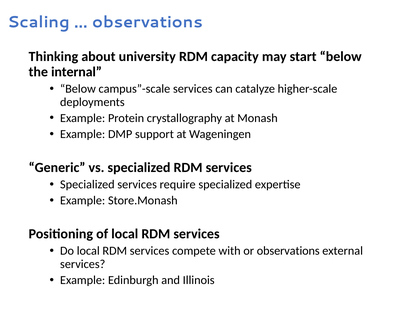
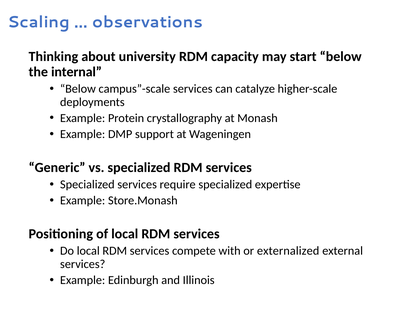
or observations: observations -> externalized
